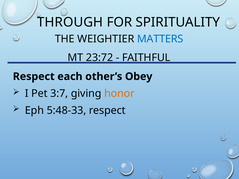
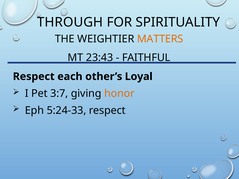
MATTERS colour: blue -> orange
23:72: 23:72 -> 23:43
Obey: Obey -> Loyal
5:48-33: 5:48-33 -> 5:24-33
